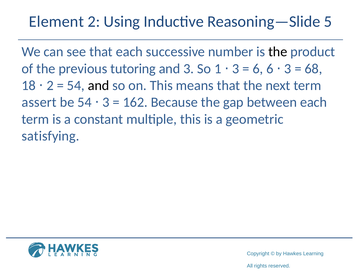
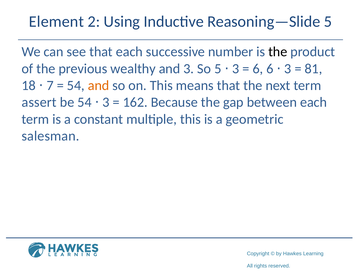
tutoring: tutoring -> wealthy
So 1: 1 -> 5
68: 68 -> 81
18 2: 2 -> 7
and at (99, 85) colour: black -> orange
satisfying: satisfying -> salesman
